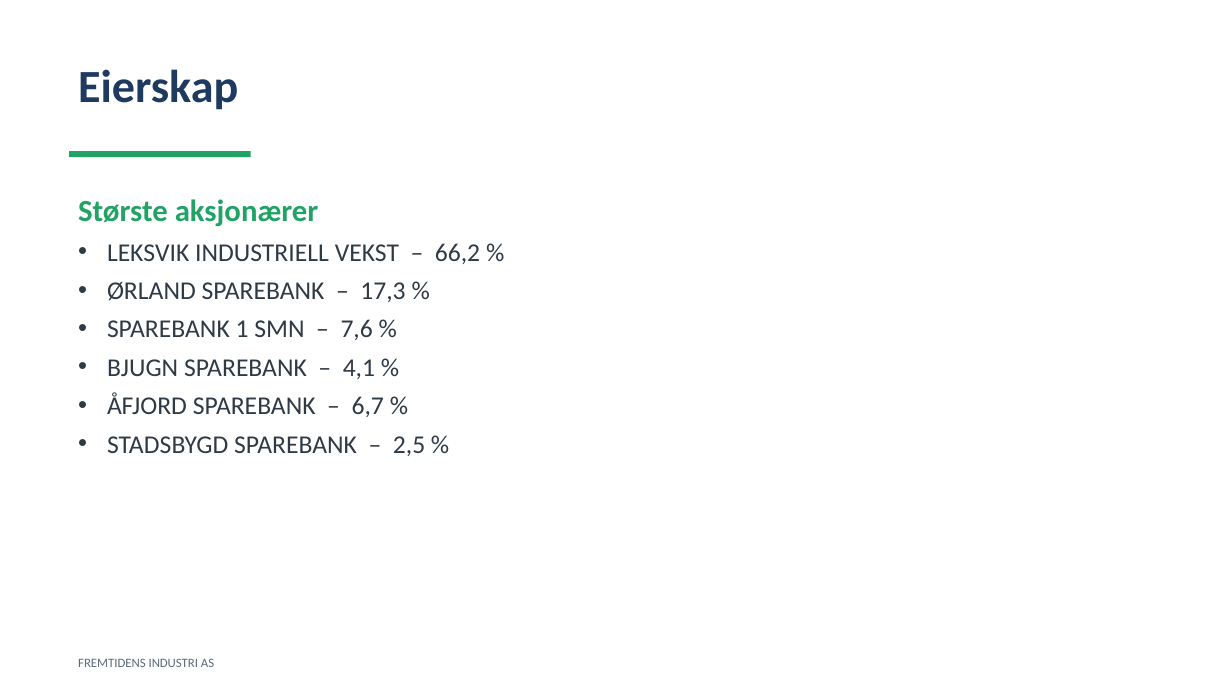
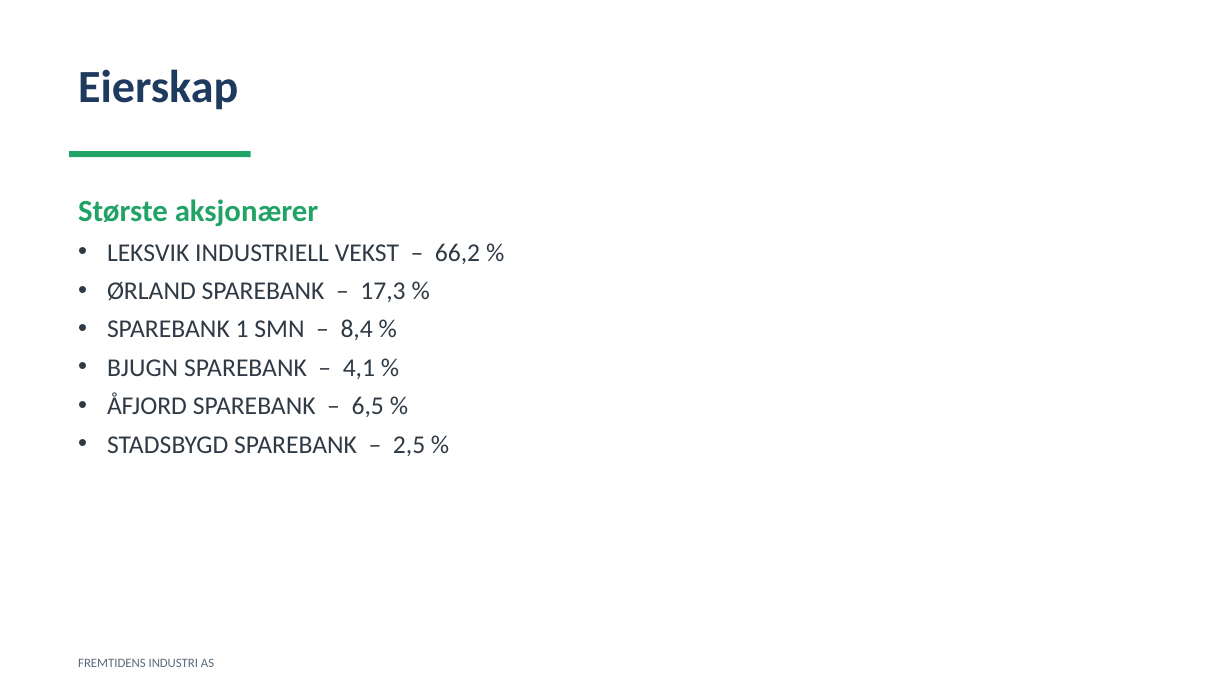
7,6: 7,6 -> 8,4
6,7: 6,7 -> 6,5
